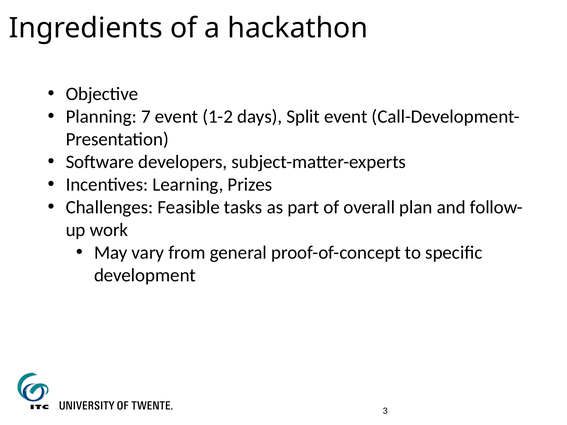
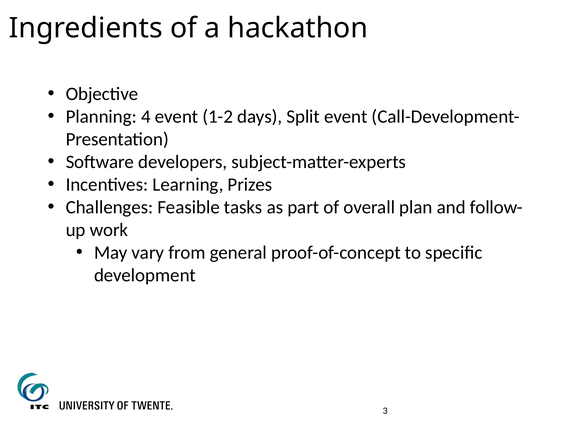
7: 7 -> 4
